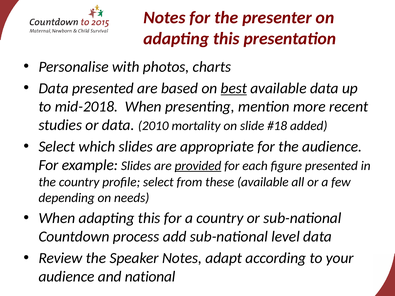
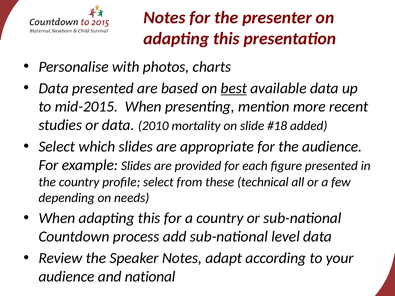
mid-2018: mid-2018 -> mid-2015
provided underline: present -> none
these available: available -> technical
